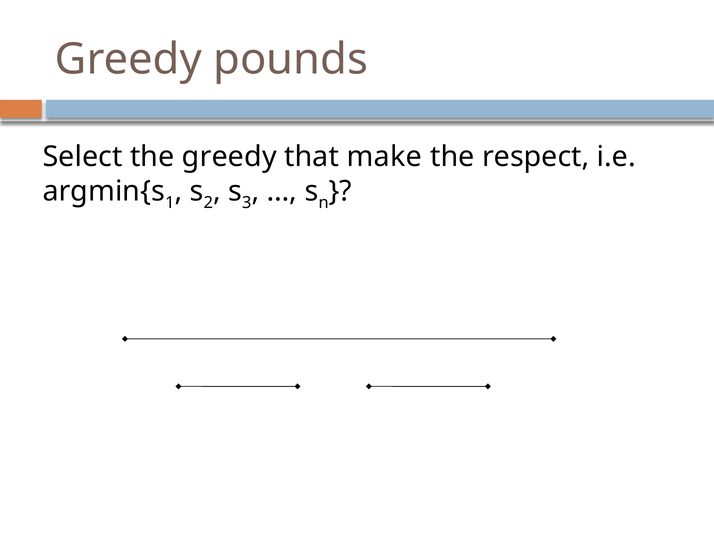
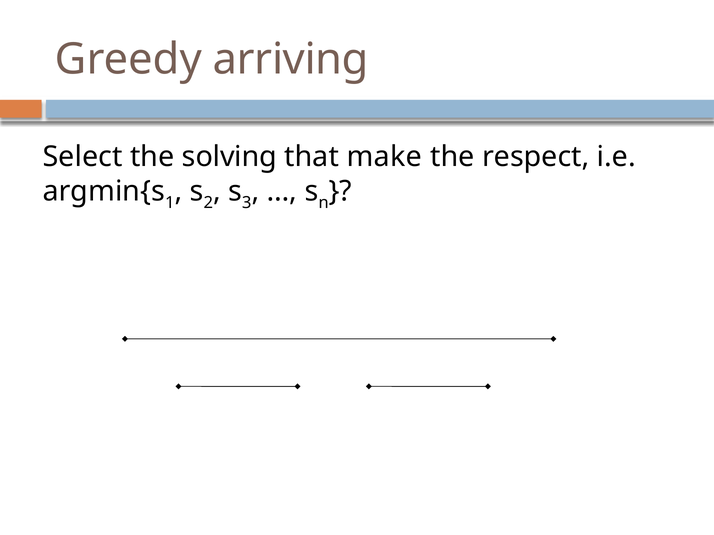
pounds: pounds -> arriving
the greedy: greedy -> solving
